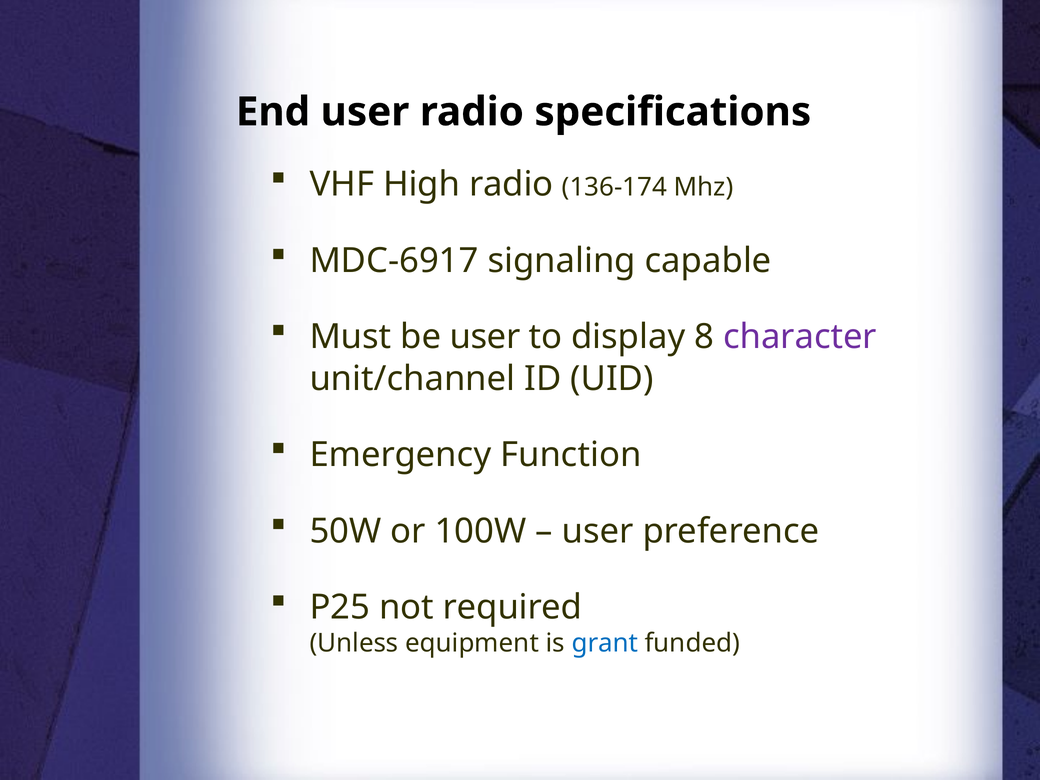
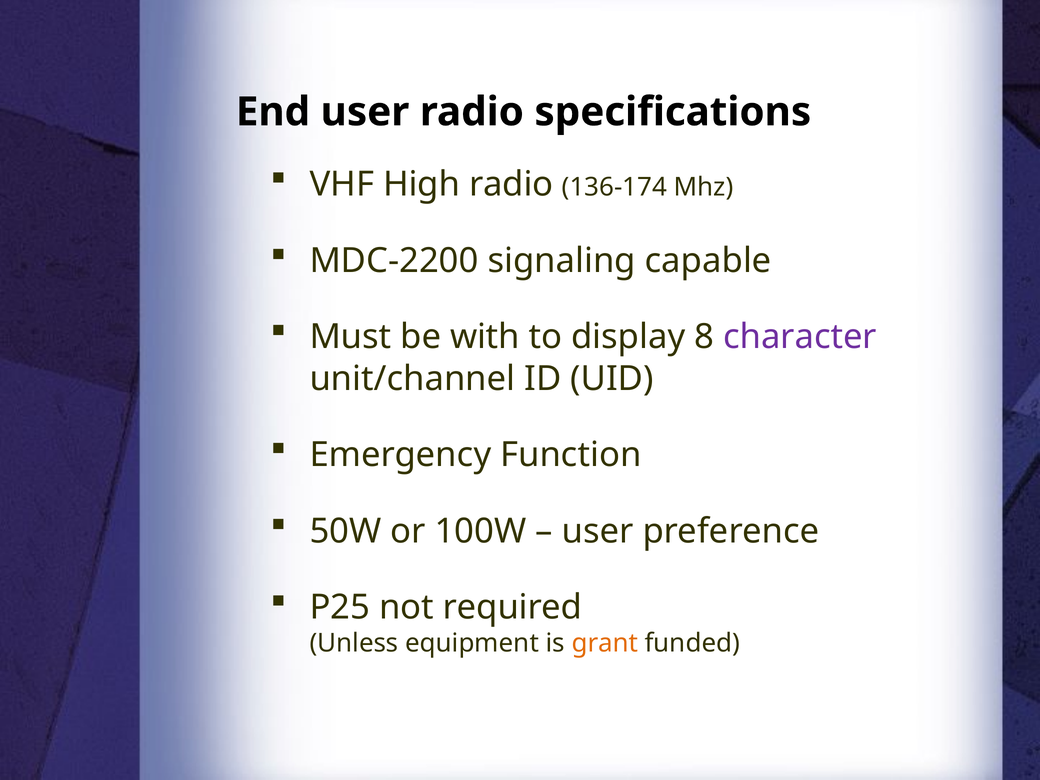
MDC-6917: MDC-6917 -> MDC-2200
be user: user -> with
grant colour: blue -> orange
